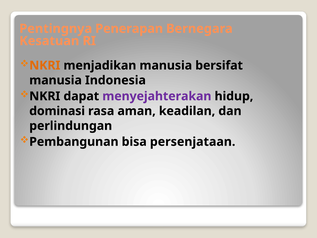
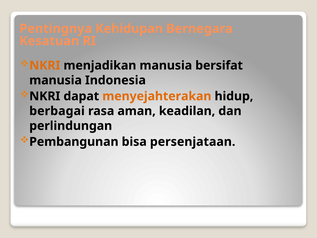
Penerapan: Penerapan -> Kehidupan
menyejahterakan colour: purple -> orange
dominasi: dominasi -> berbagai
